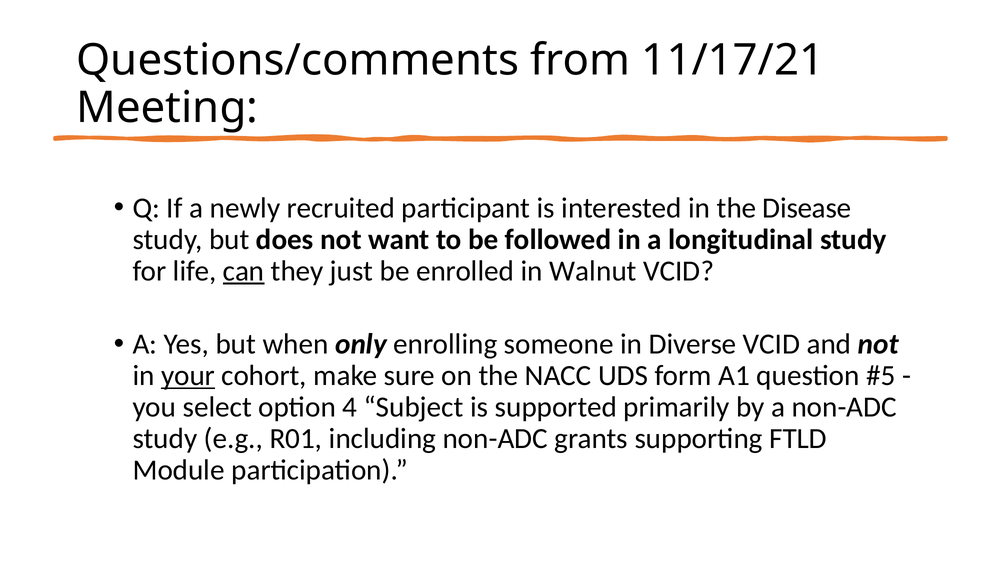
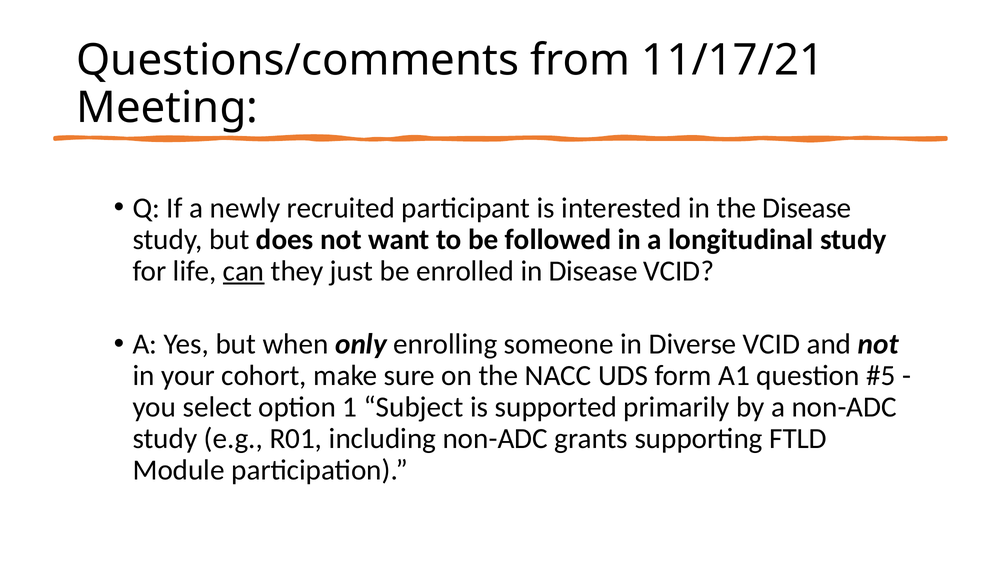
in Walnut: Walnut -> Disease
your underline: present -> none
4: 4 -> 1
